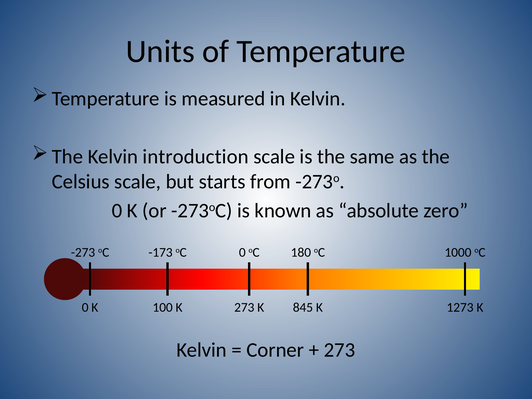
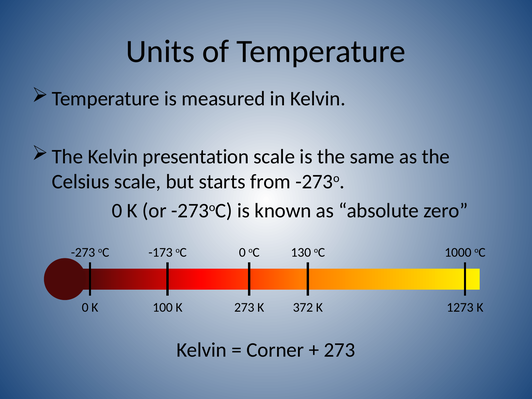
introduction: introduction -> presentation
180: 180 -> 130
845: 845 -> 372
